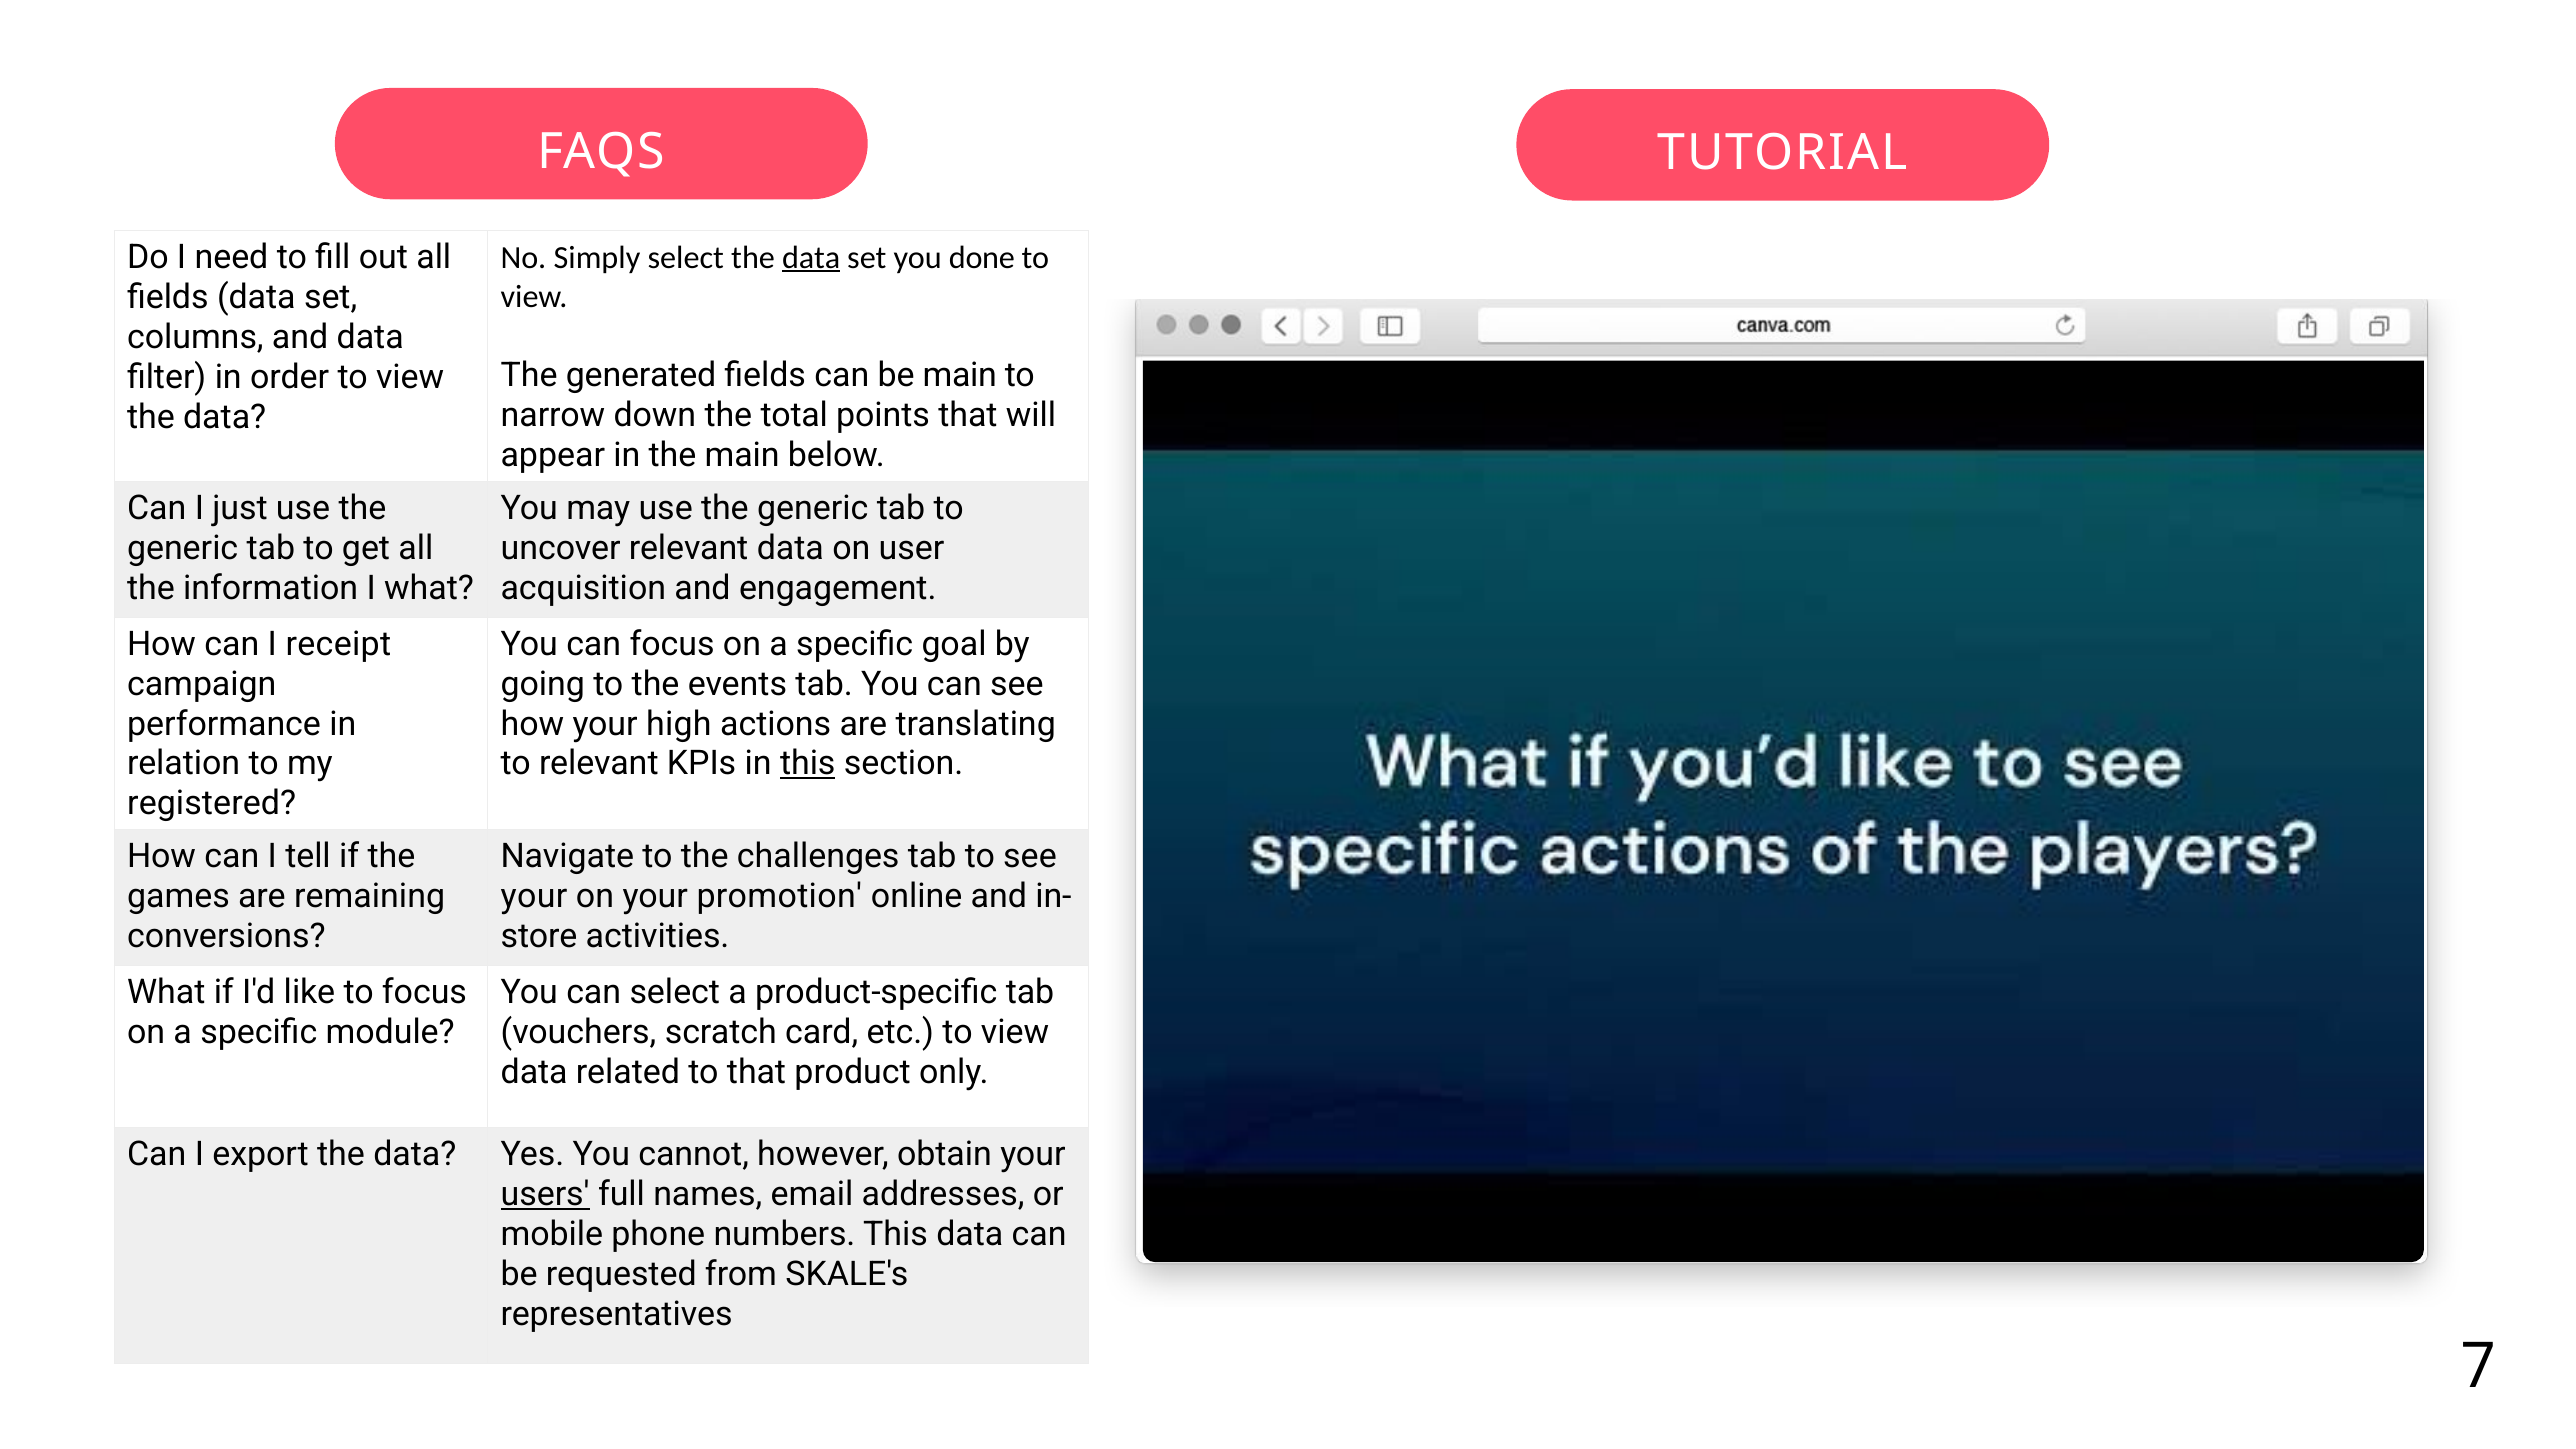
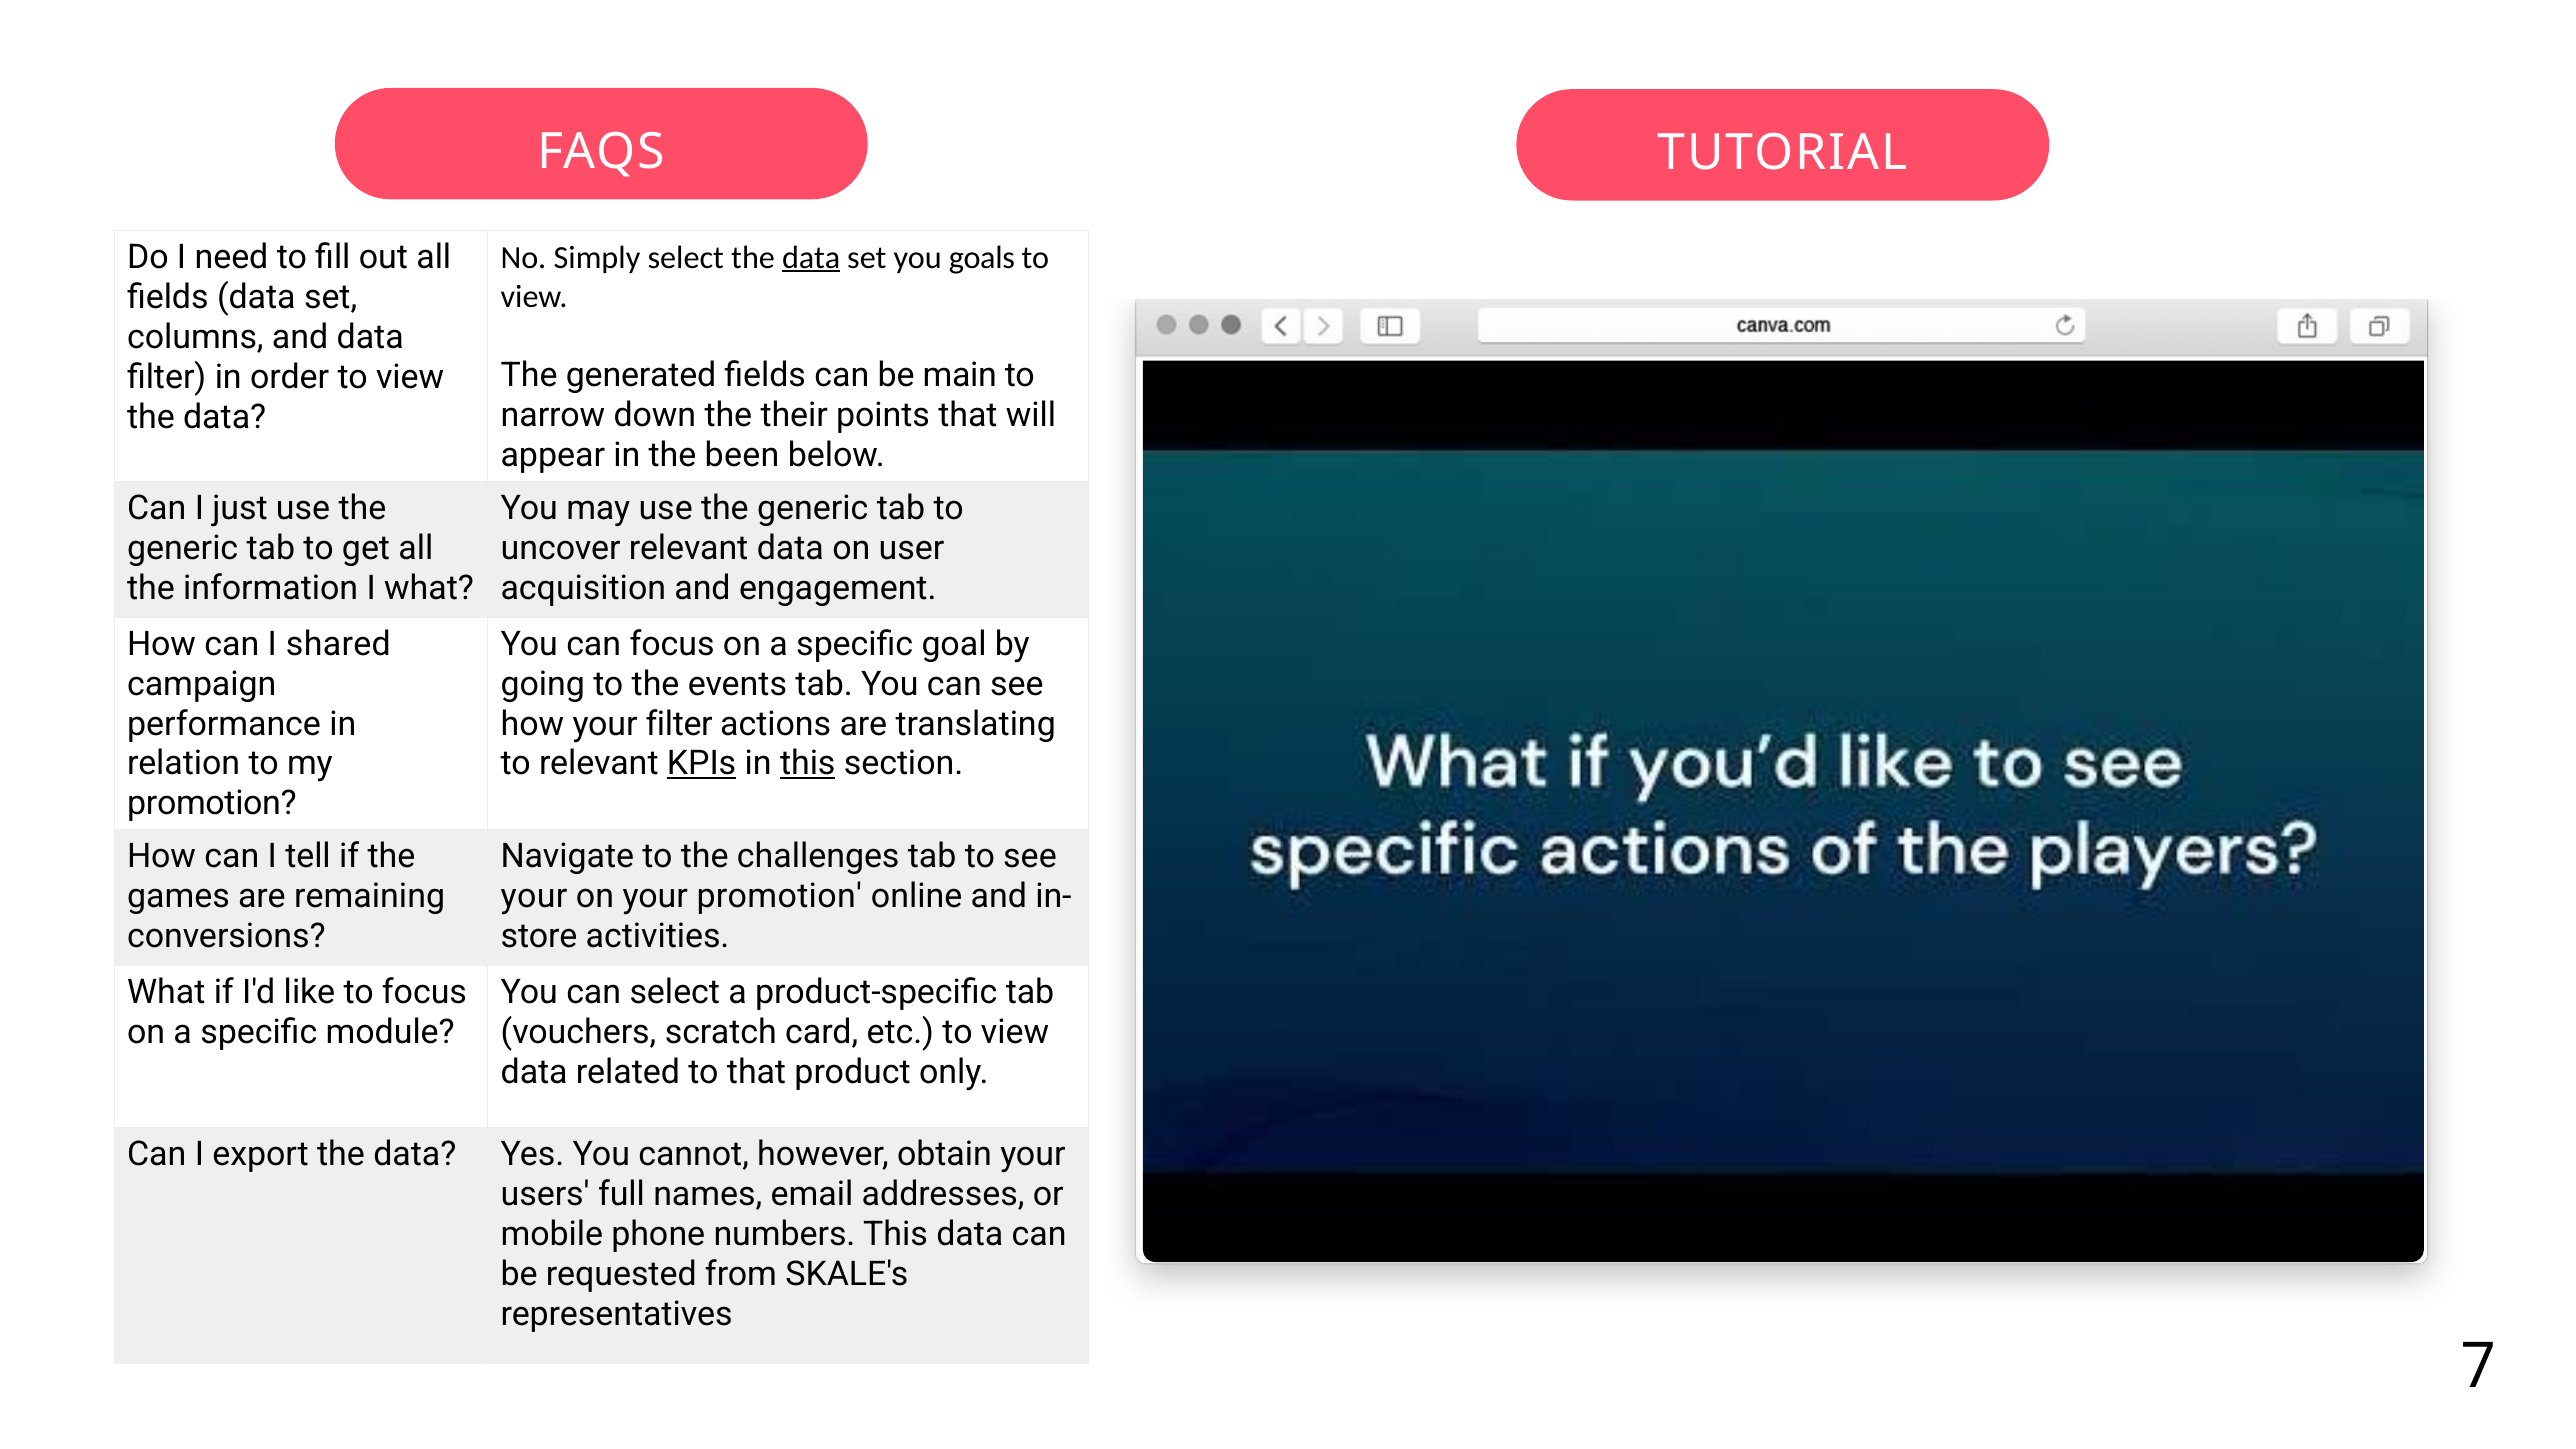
done: done -> goals
total: total -> their
the main: main -> been
receipt: receipt -> shared
your high: high -> filter
KPIs underline: none -> present
registered at (212, 804): registered -> promotion
users underline: present -> none
